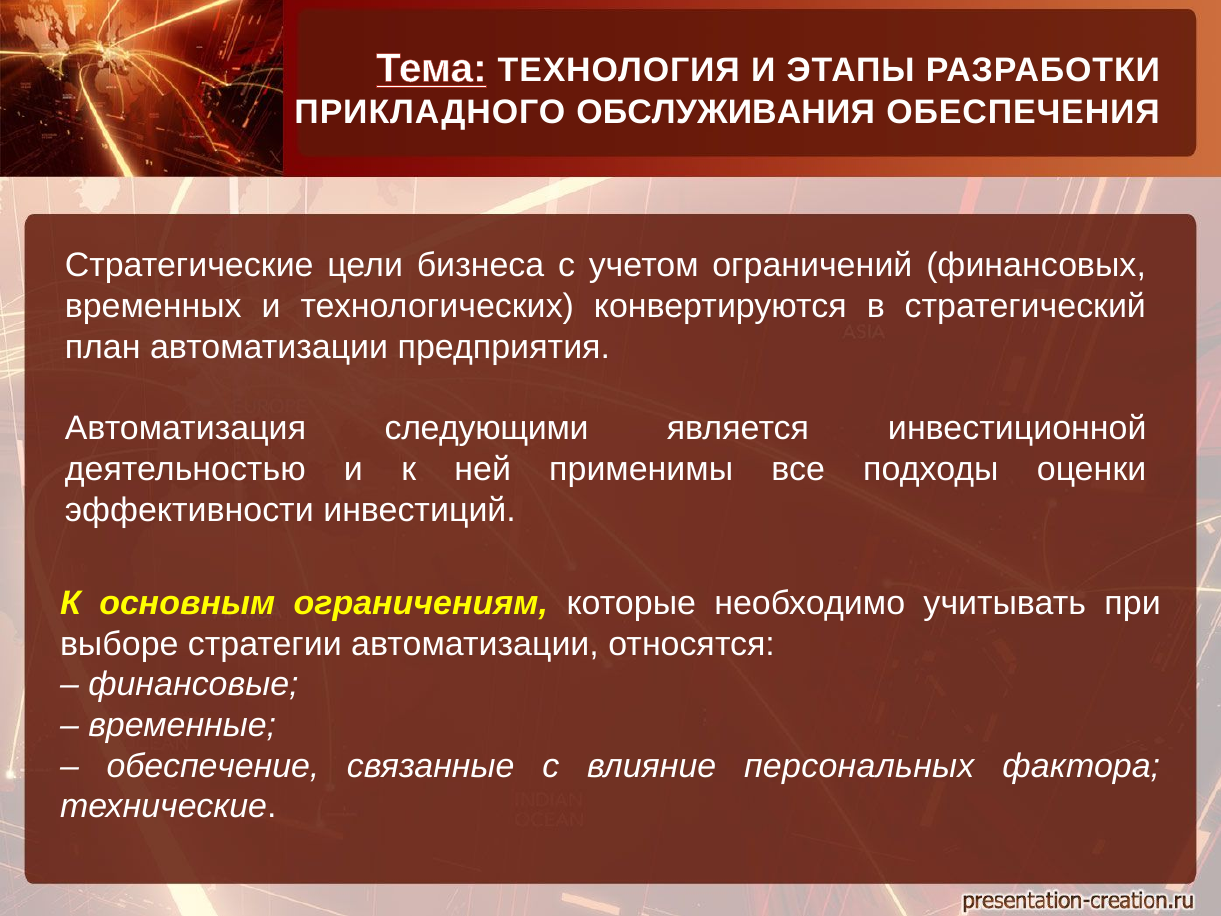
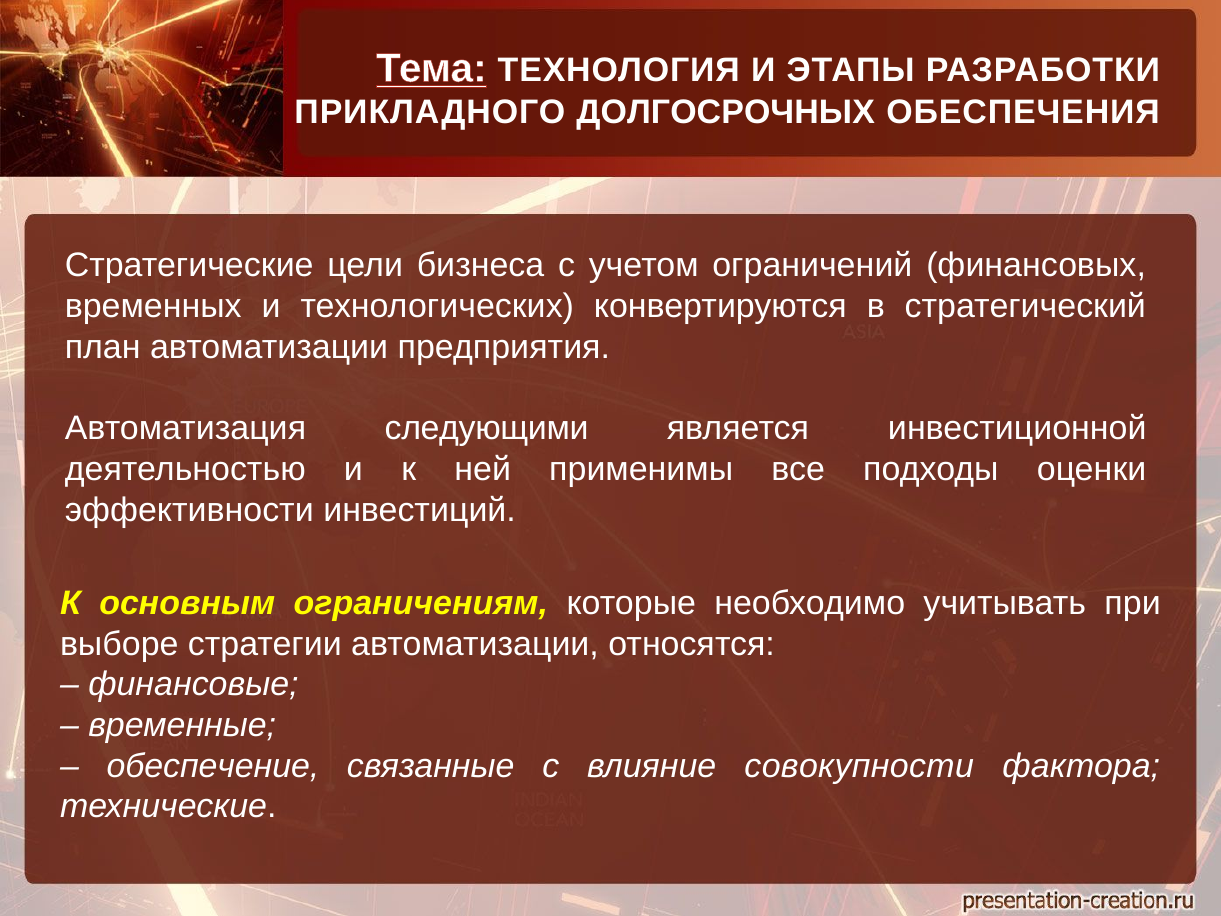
ОБСЛУЖИВАНИЯ: ОБСЛУЖИВАНИЯ -> ДОЛГОСРОЧНЫХ
персональных: персональных -> совокупности
